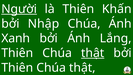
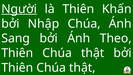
Xanh: Xanh -> Sang
Lắng: Lắng -> Theo
thật at (93, 53) underline: present -> none
